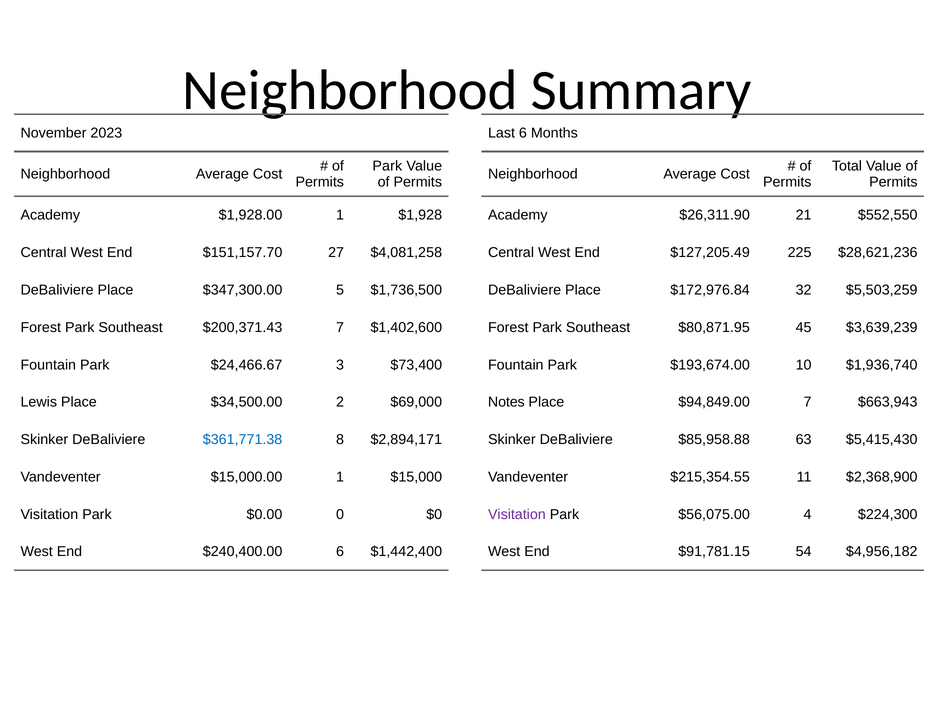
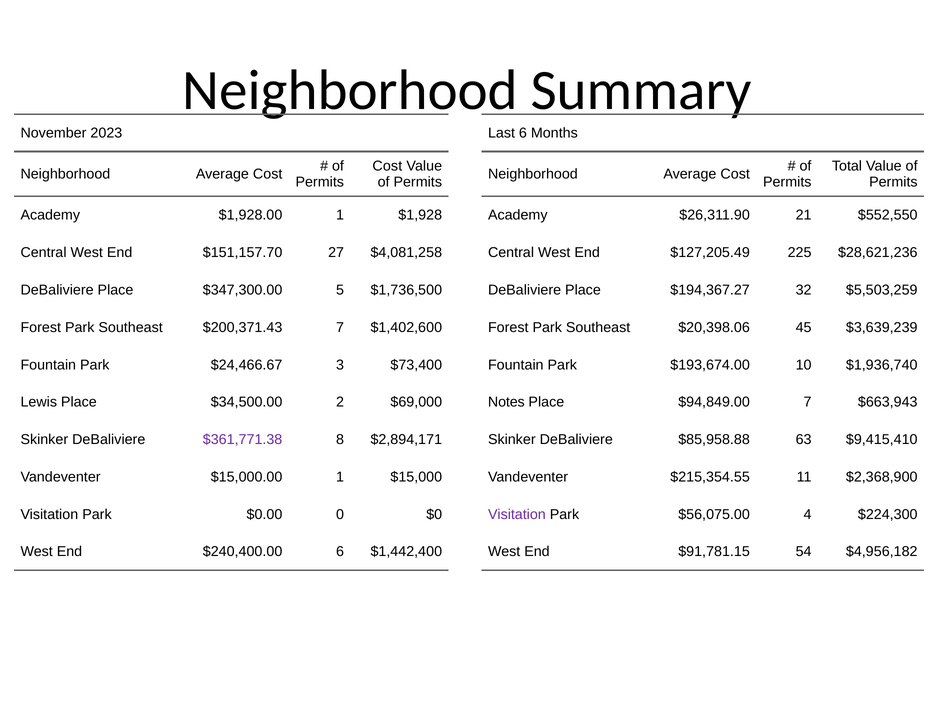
Park at (387, 166): Park -> Cost
$172,976.84: $172,976.84 -> $194,367.27
$80,871.95: $80,871.95 -> $20,398.06
$361,771.38 colour: blue -> purple
$5,415,430: $5,415,430 -> $9,415,410
